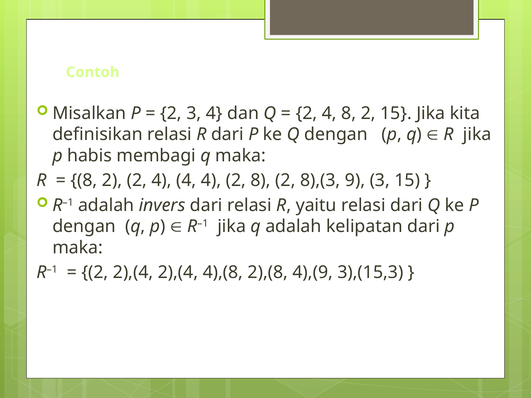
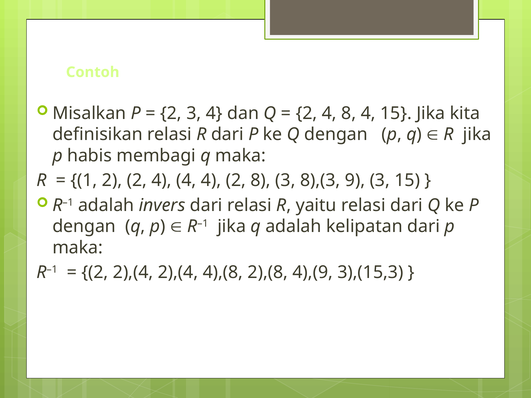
4 8 2: 2 -> 4
8 at (84, 181): 8 -> 1
2 8 2: 2 -> 3
